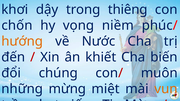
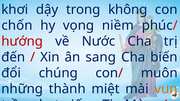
thiêng: thiêng -> không
hướng colour: orange -> red
khiết: khiết -> sang
mừng: mừng -> thành
